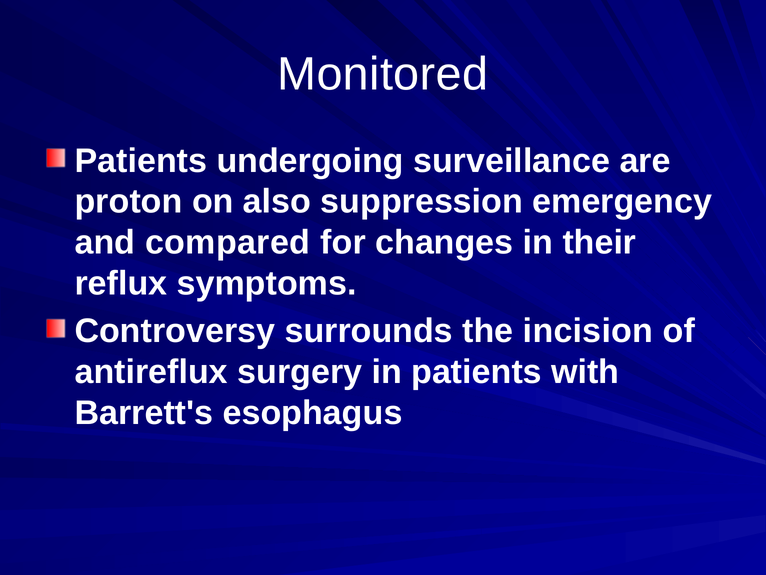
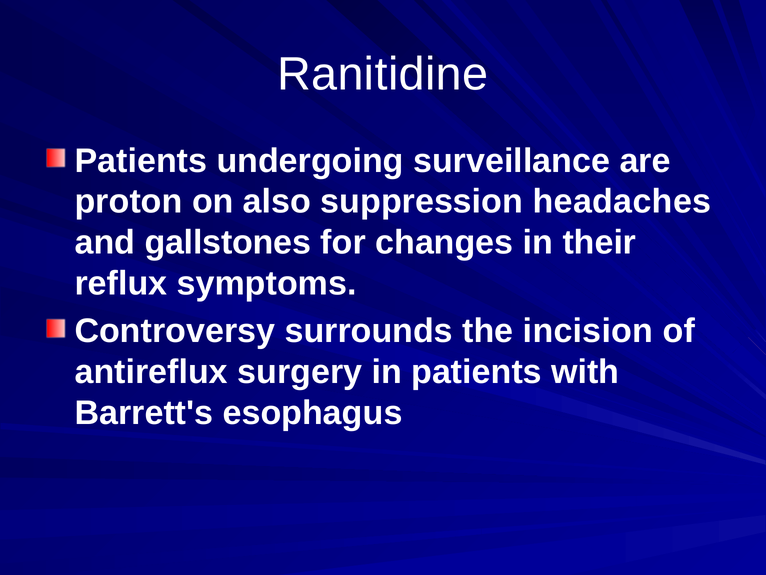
Monitored: Monitored -> Ranitidine
emergency: emergency -> headaches
compared: compared -> gallstones
